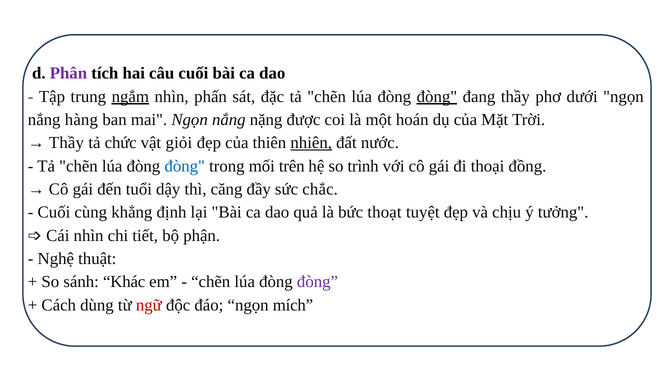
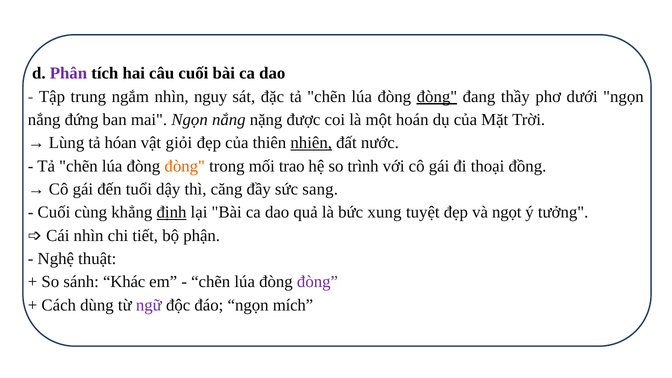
ngắm underline: present -> none
phấn: phấn -> nguy
hàng: hàng -> đứng
Thầy at (66, 143): Thầy -> Lùng
chức: chức -> hóan
đòng at (185, 166) colour: blue -> orange
trên: trên -> trao
chắc: chắc -> sang
định underline: none -> present
thoạt: thoạt -> xung
chịu: chịu -> ngọt
ngữ colour: red -> purple
